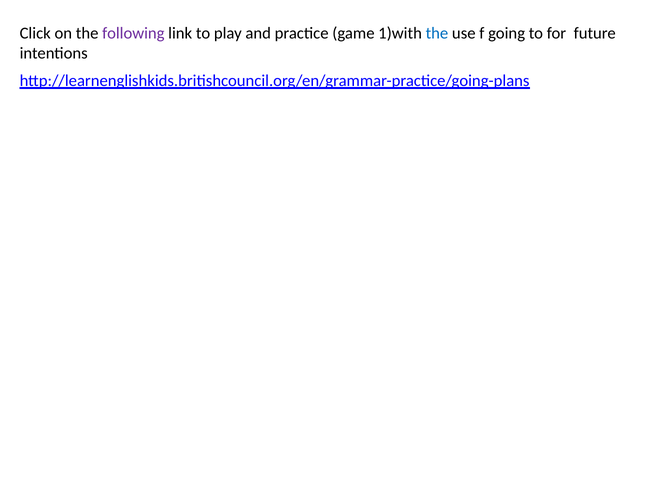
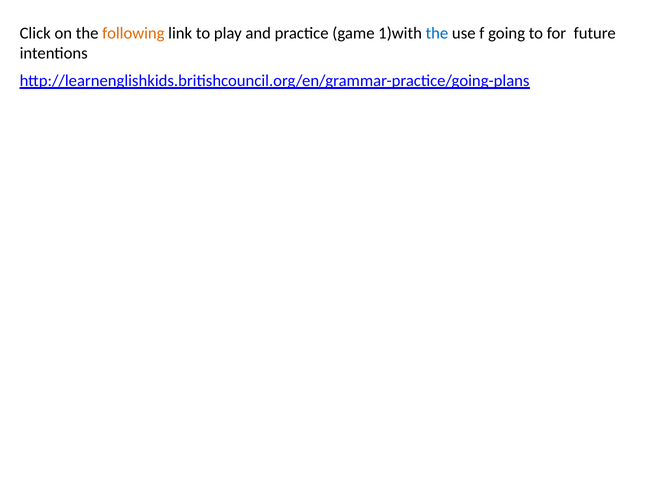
following colour: purple -> orange
